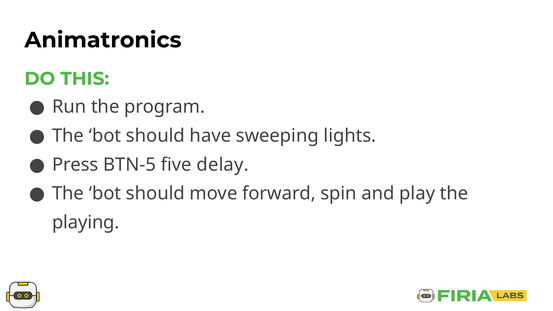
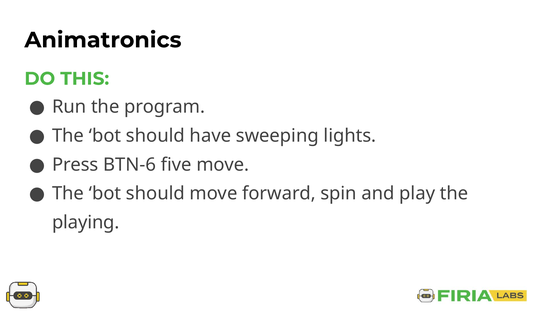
BTN-5: BTN-5 -> BTN-6
five delay: delay -> move
